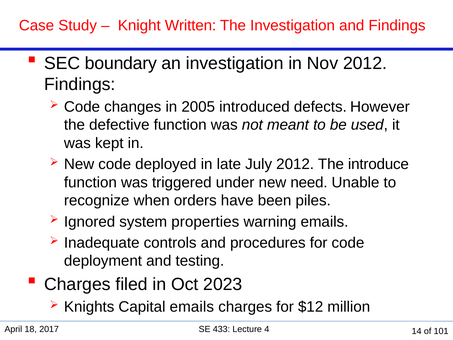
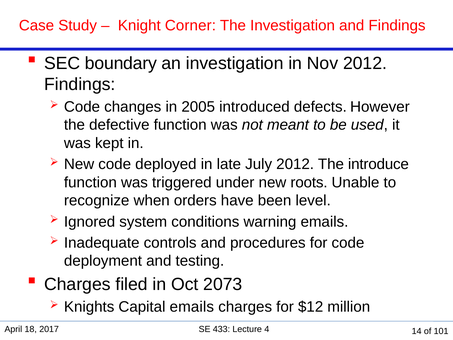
Written: Written -> Corner
need: need -> roots
piles: piles -> level
properties: properties -> conditions
2023: 2023 -> 2073
